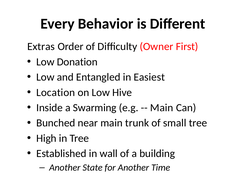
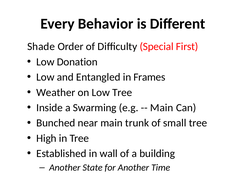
Extras: Extras -> Shade
Owner: Owner -> Special
Easiest: Easiest -> Frames
Location: Location -> Weather
Low Hive: Hive -> Tree
